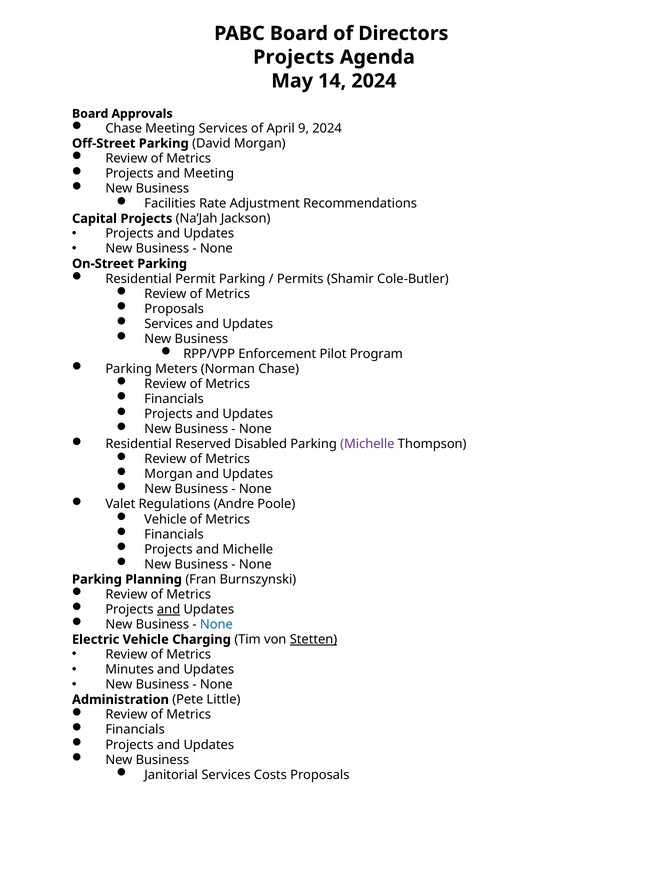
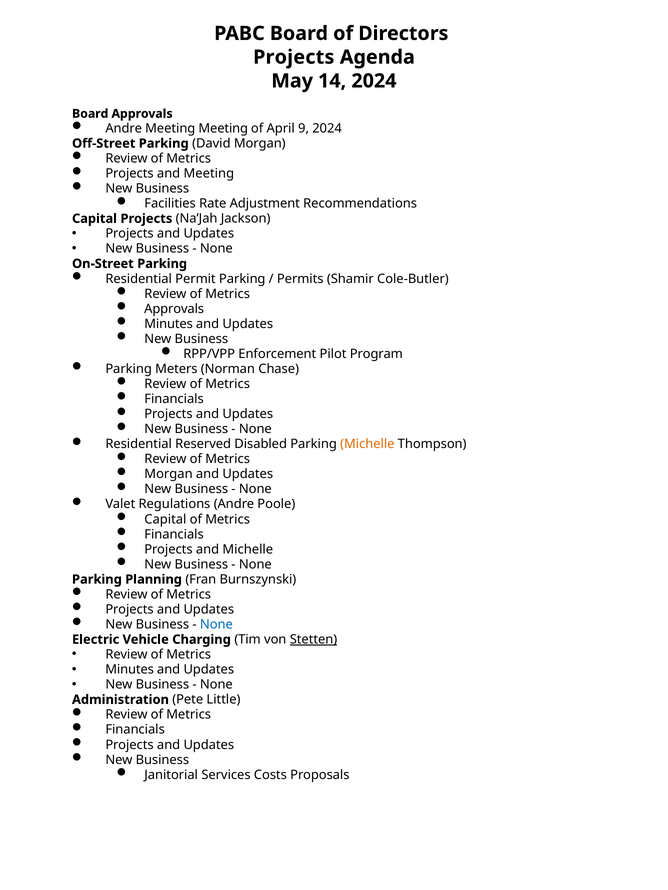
Chase at (124, 129): Chase -> Andre
Meeting Services: Services -> Meeting
Proposals at (174, 309): Proposals -> Approvals
Services at (169, 324): Services -> Minutes
Michelle at (367, 444) colour: purple -> orange
Vehicle at (165, 520): Vehicle -> Capital
and at (169, 610) underline: present -> none
